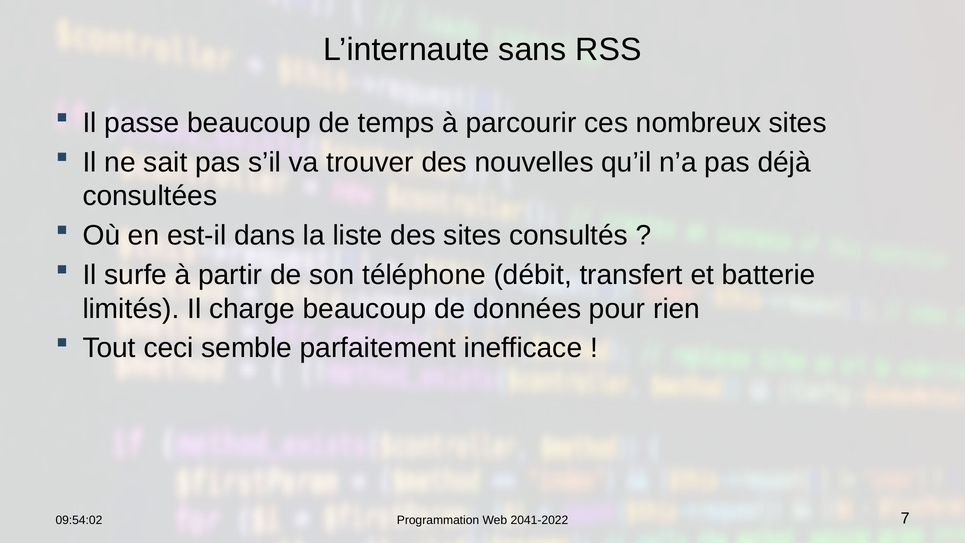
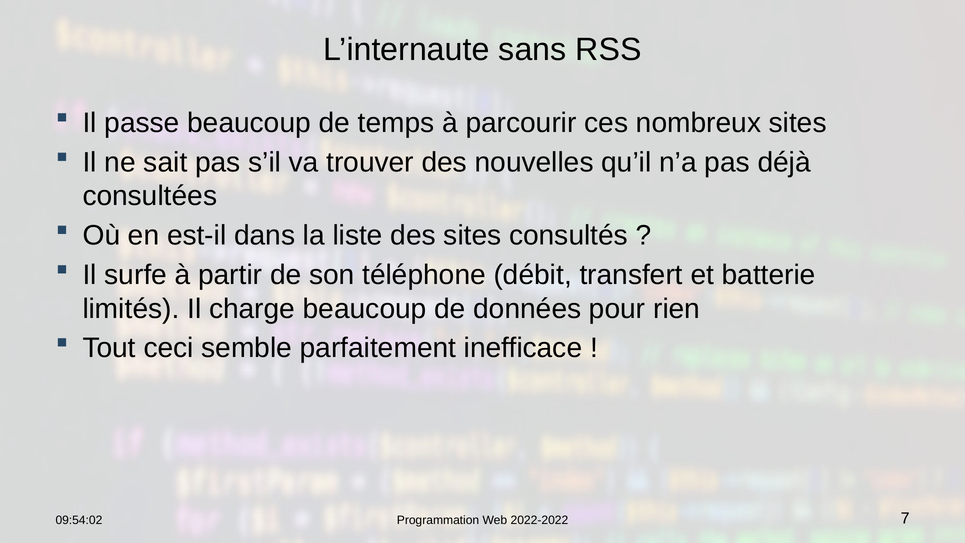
2041-2022: 2041-2022 -> 2022-2022
